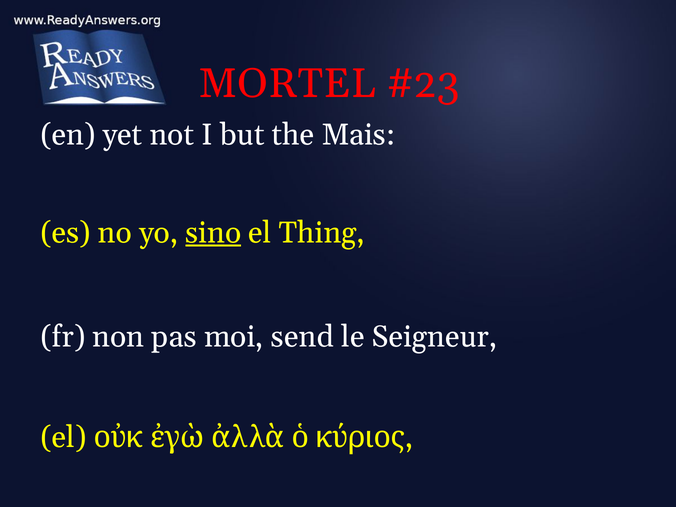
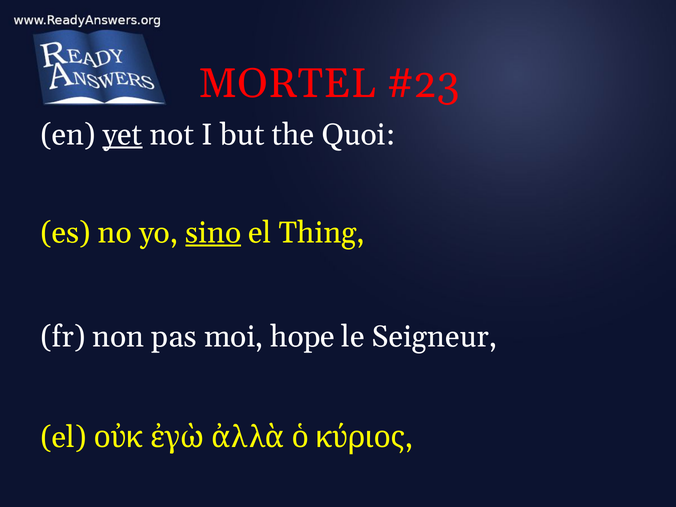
yet underline: none -> present
Mais: Mais -> Quoi
send: send -> hope
